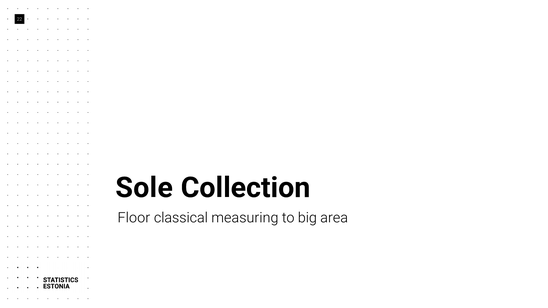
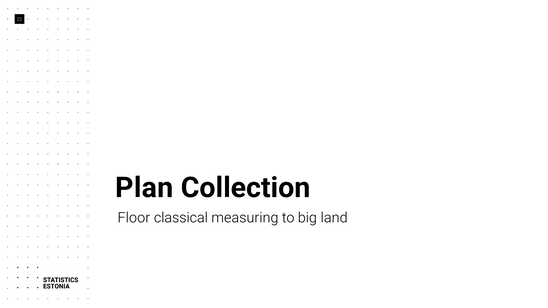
Sole: Sole -> Plan
area: area -> land
